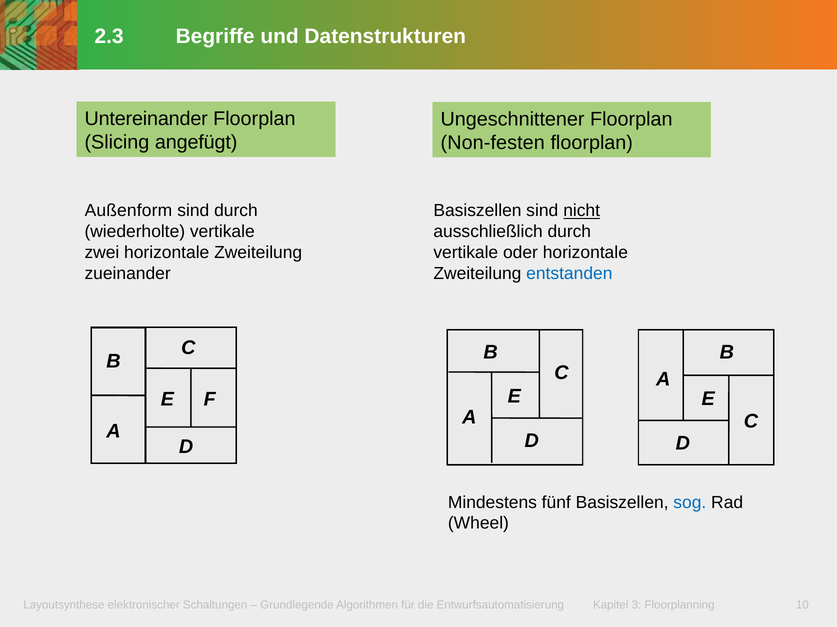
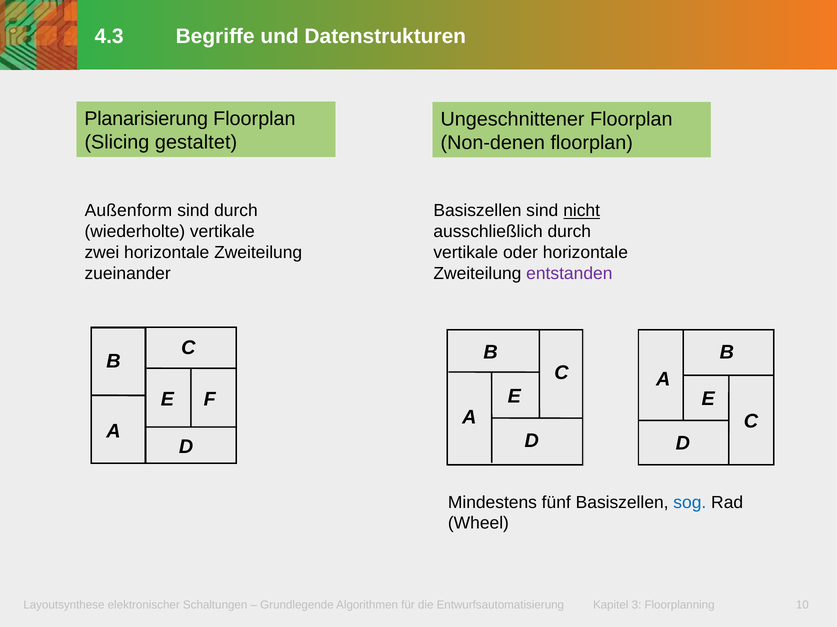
2.3: 2.3 -> 4.3
Untereinander: Untereinander -> Planarisierung
angefügt: angefügt -> gestaltet
Non-festen: Non-festen -> Non-denen
entstanden colour: blue -> purple
